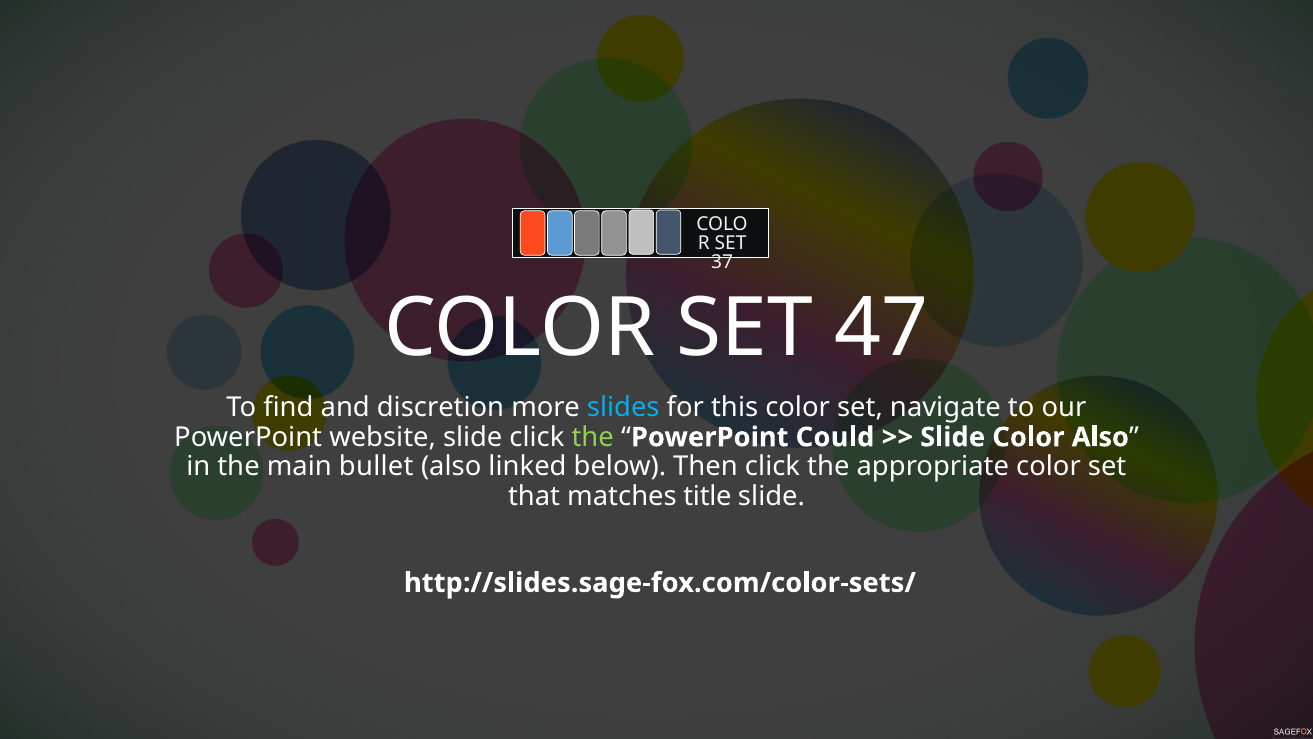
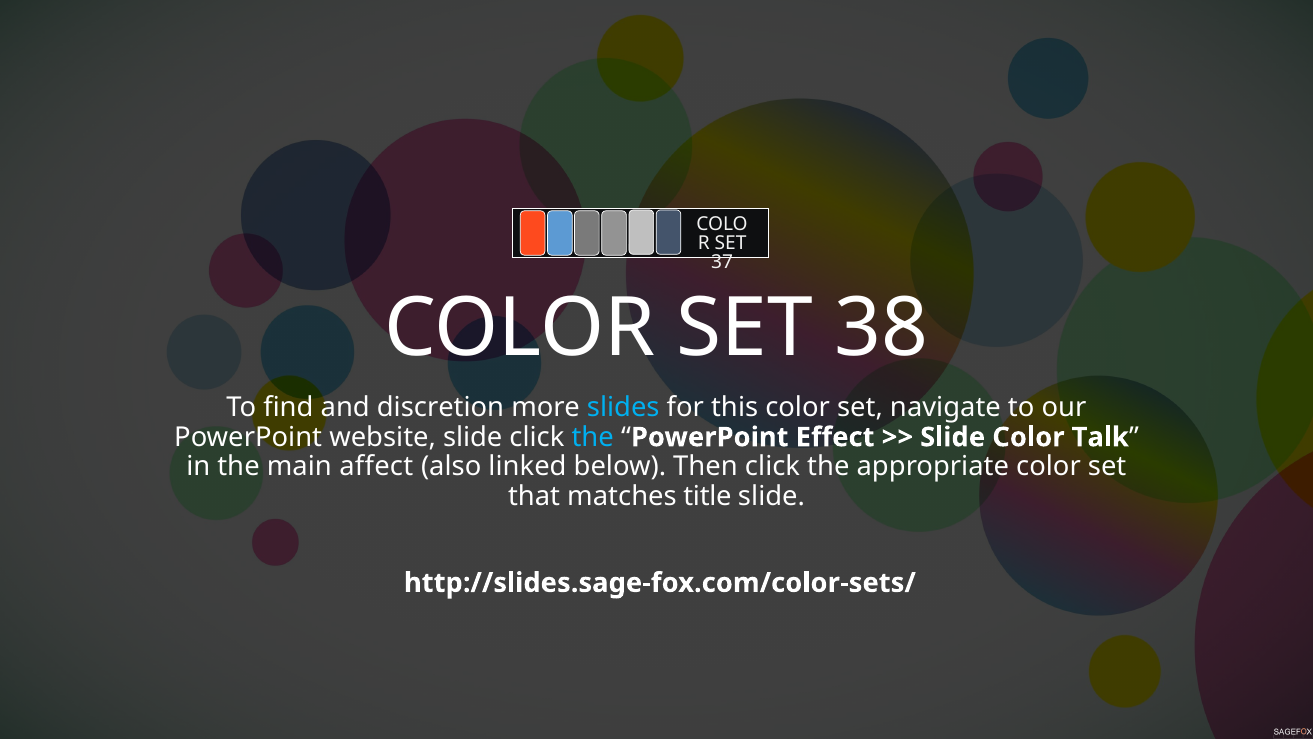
47: 47 -> 38
the at (593, 437) colour: light green -> light blue
Could: Could -> Effect
Color Also: Also -> Talk
bullet: bullet -> affect
